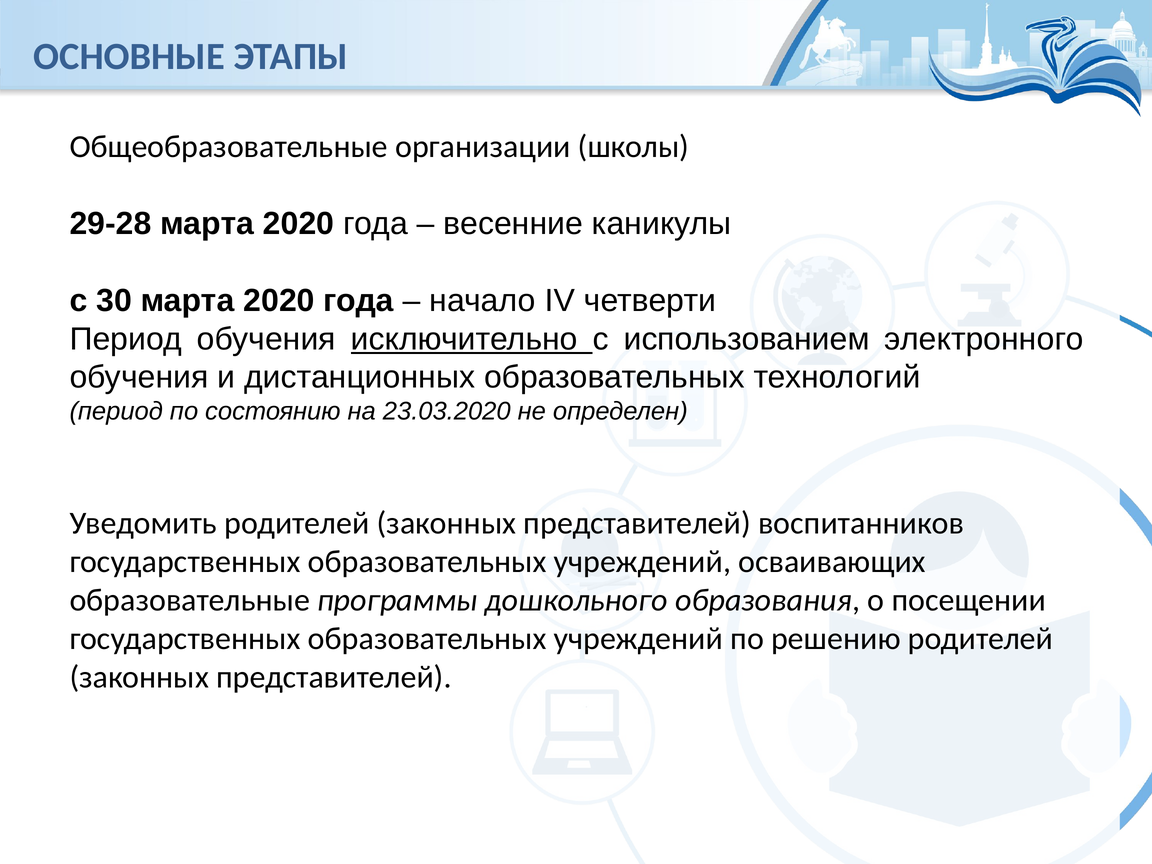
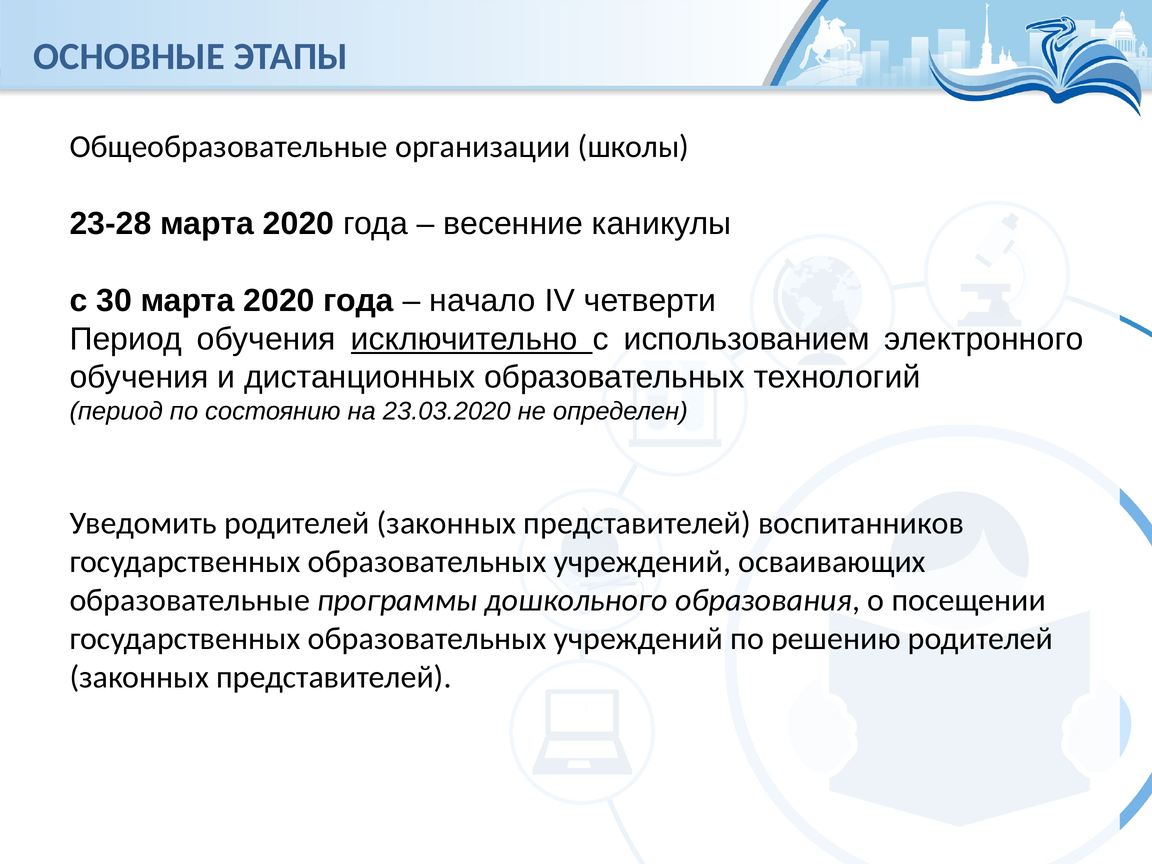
29-28: 29-28 -> 23-28
